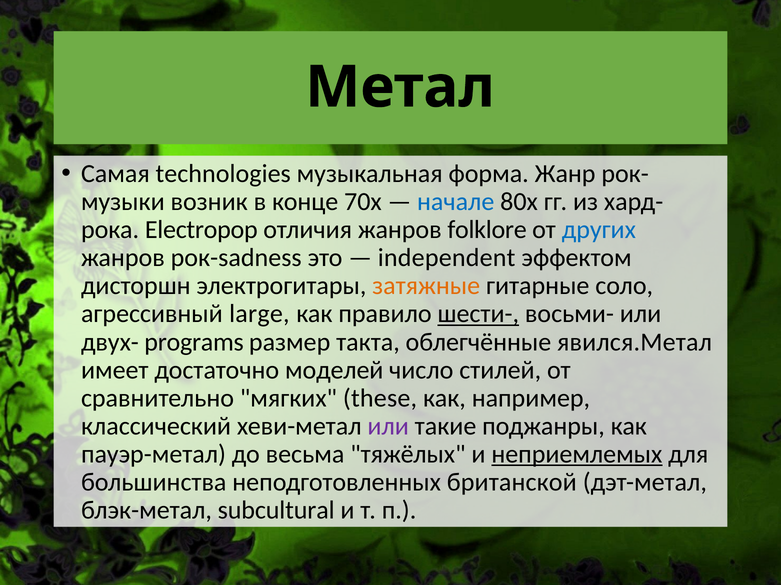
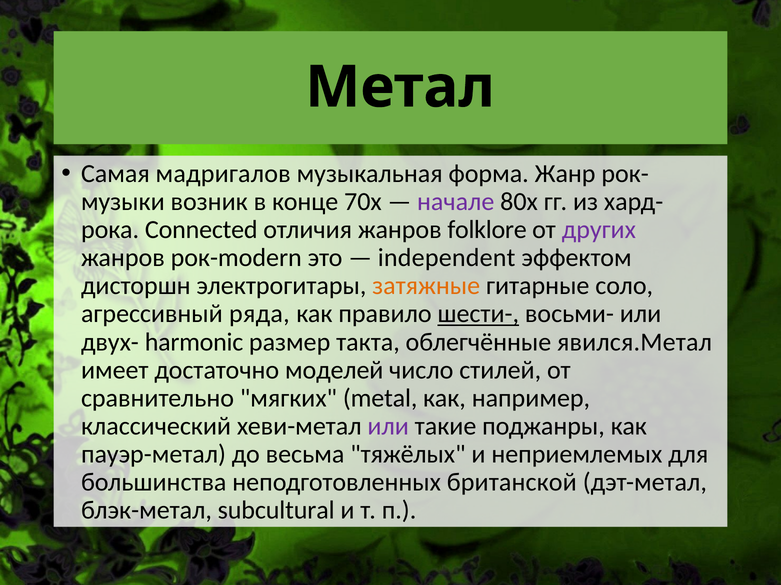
technologies: technologies -> мадригалов
начале colour: blue -> purple
Electropop: Electropop -> Connected
других colour: blue -> purple
рок-sadness: рок-sadness -> рок-modern
large: large -> ряда
programs: programs -> harmonic
these: these -> metal
неприемлемых underline: present -> none
